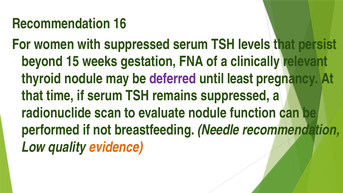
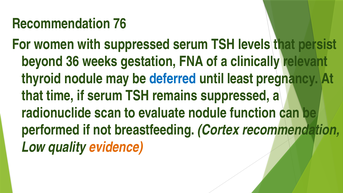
16: 16 -> 76
15: 15 -> 36
deferred colour: purple -> blue
Needle: Needle -> Cortex
